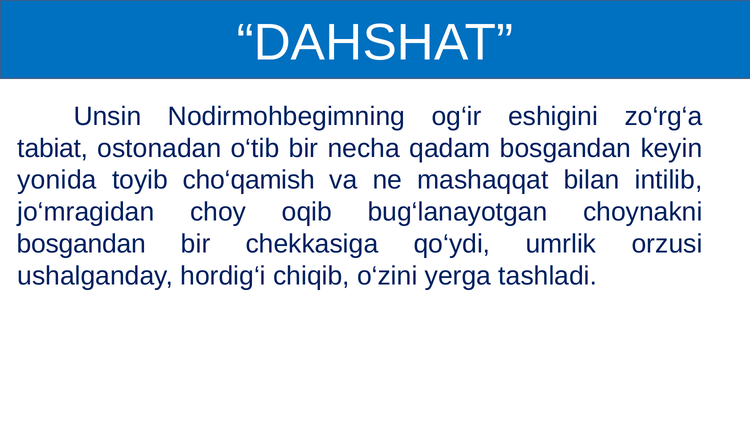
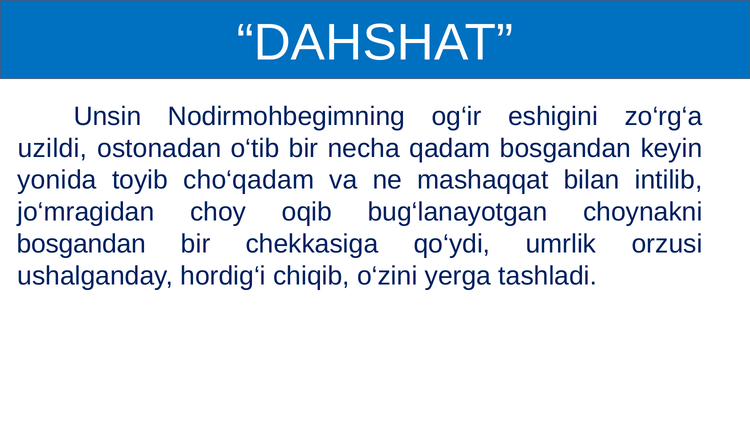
tabiat: tabiat -> uzildi
cho‘qamish: cho‘qamish -> cho‘qadam
